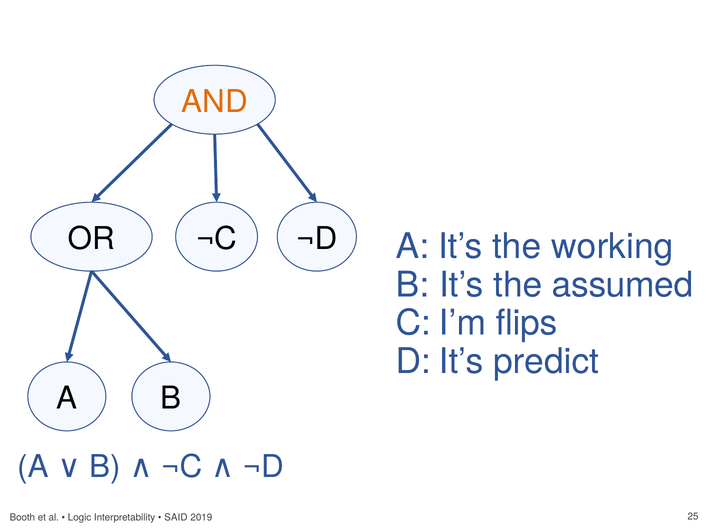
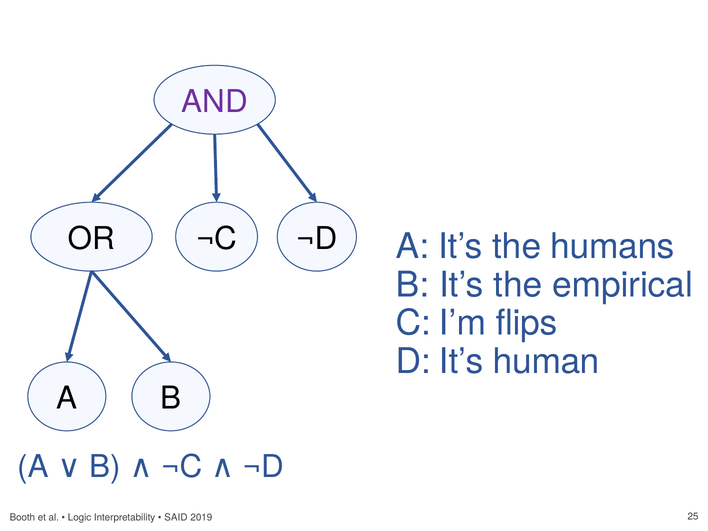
AND colour: orange -> purple
working: working -> humans
assumed: assumed -> empirical
predict: predict -> human
